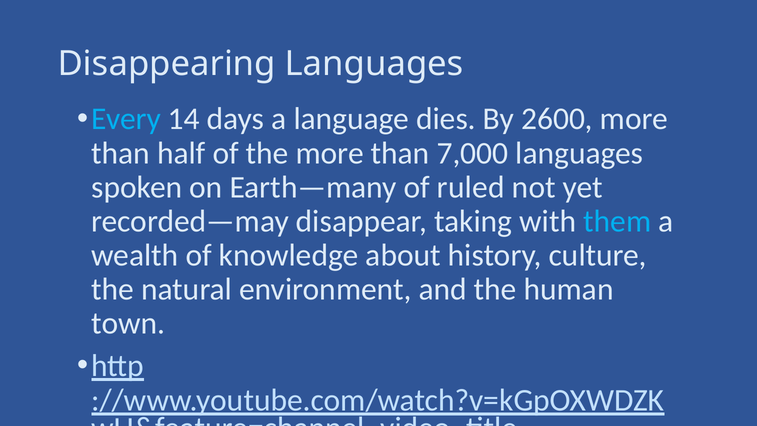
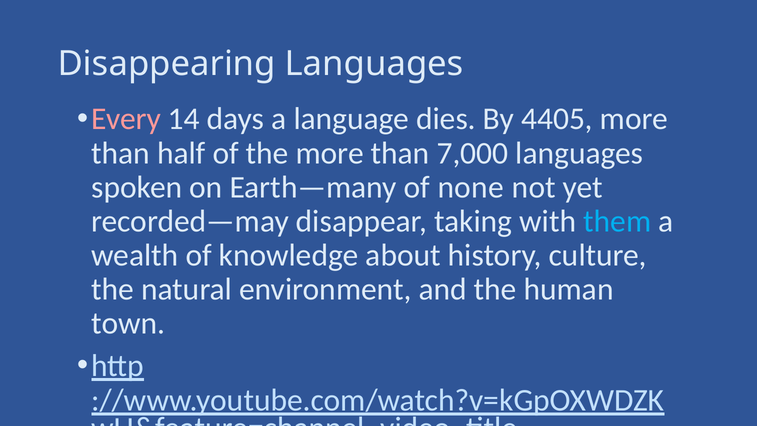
Every colour: light blue -> pink
2600: 2600 -> 4405
ruled: ruled -> none
